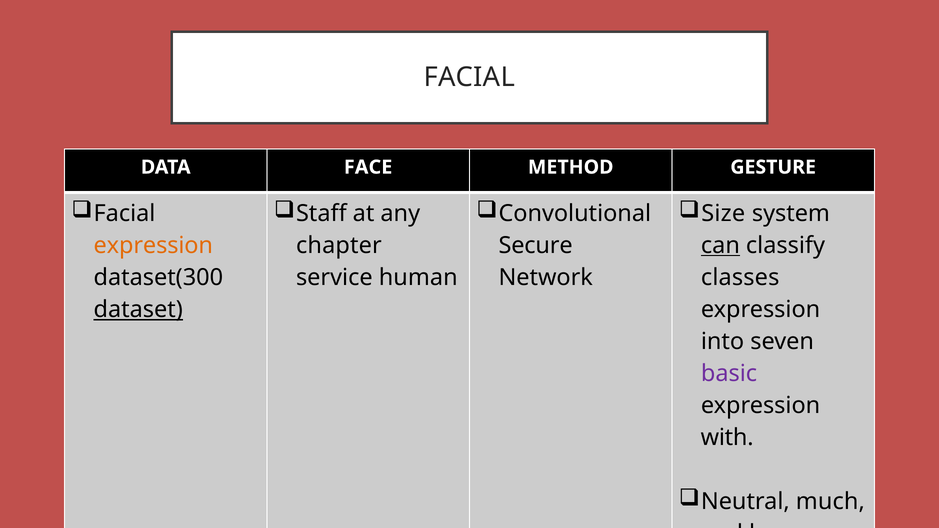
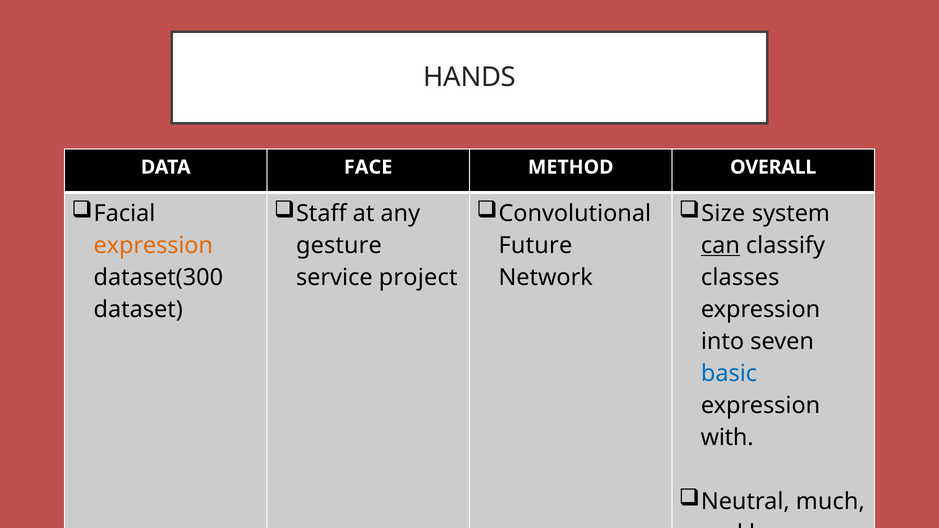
FACIAL at (469, 77): FACIAL -> HANDS
GESTURE: GESTURE -> OVERALL
chapter: chapter -> gesture
Secure: Secure -> Future
human: human -> project
dataset underline: present -> none
basic colour: purple -> blue
